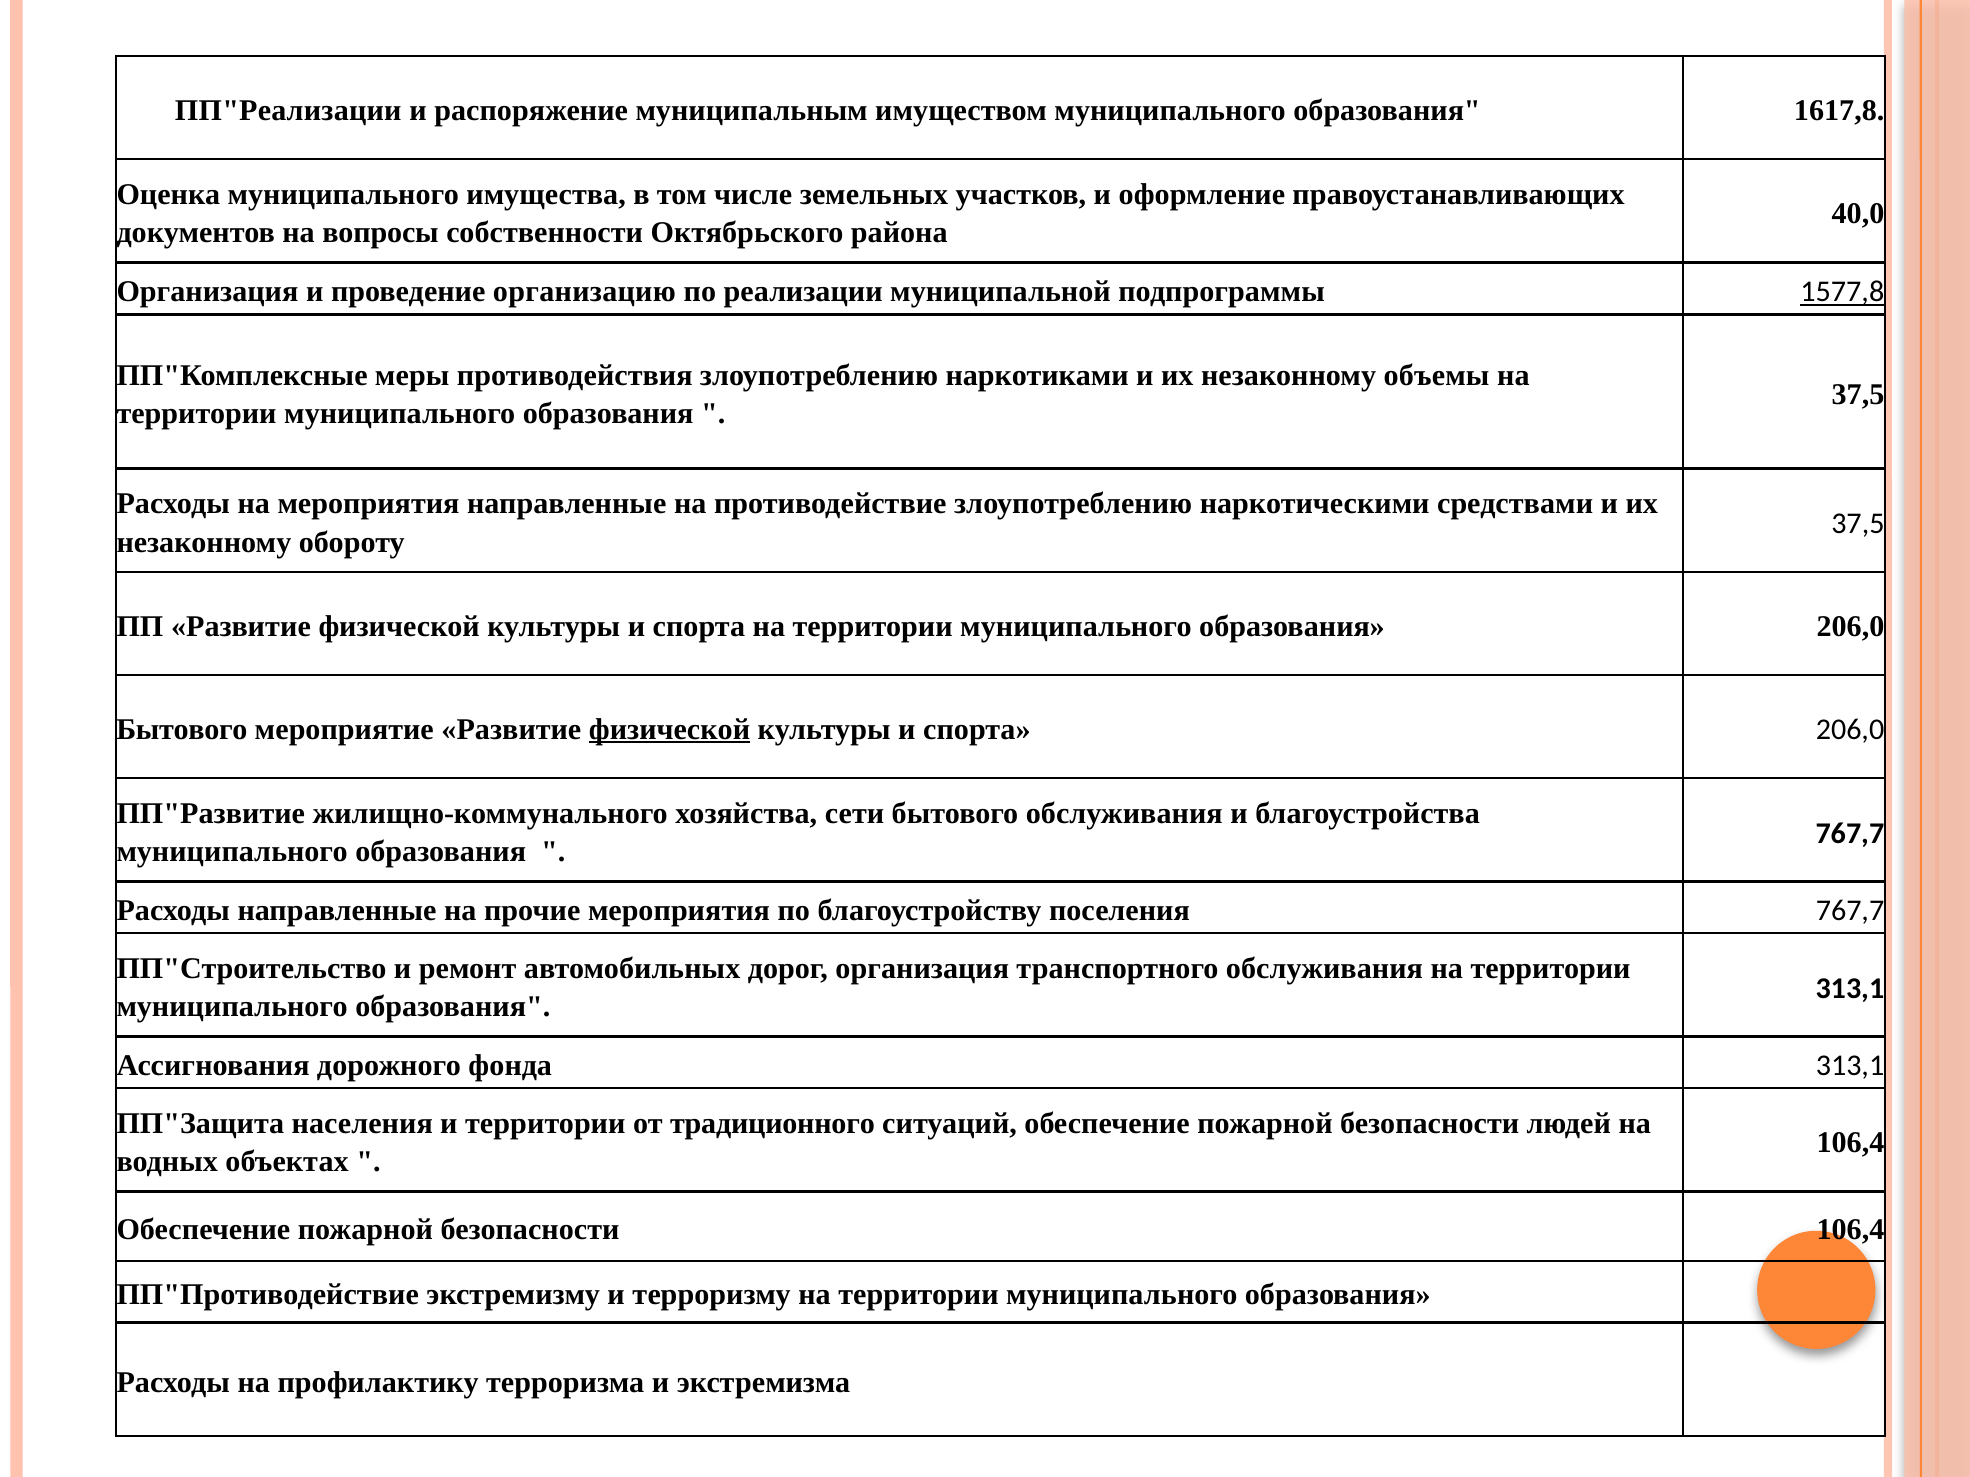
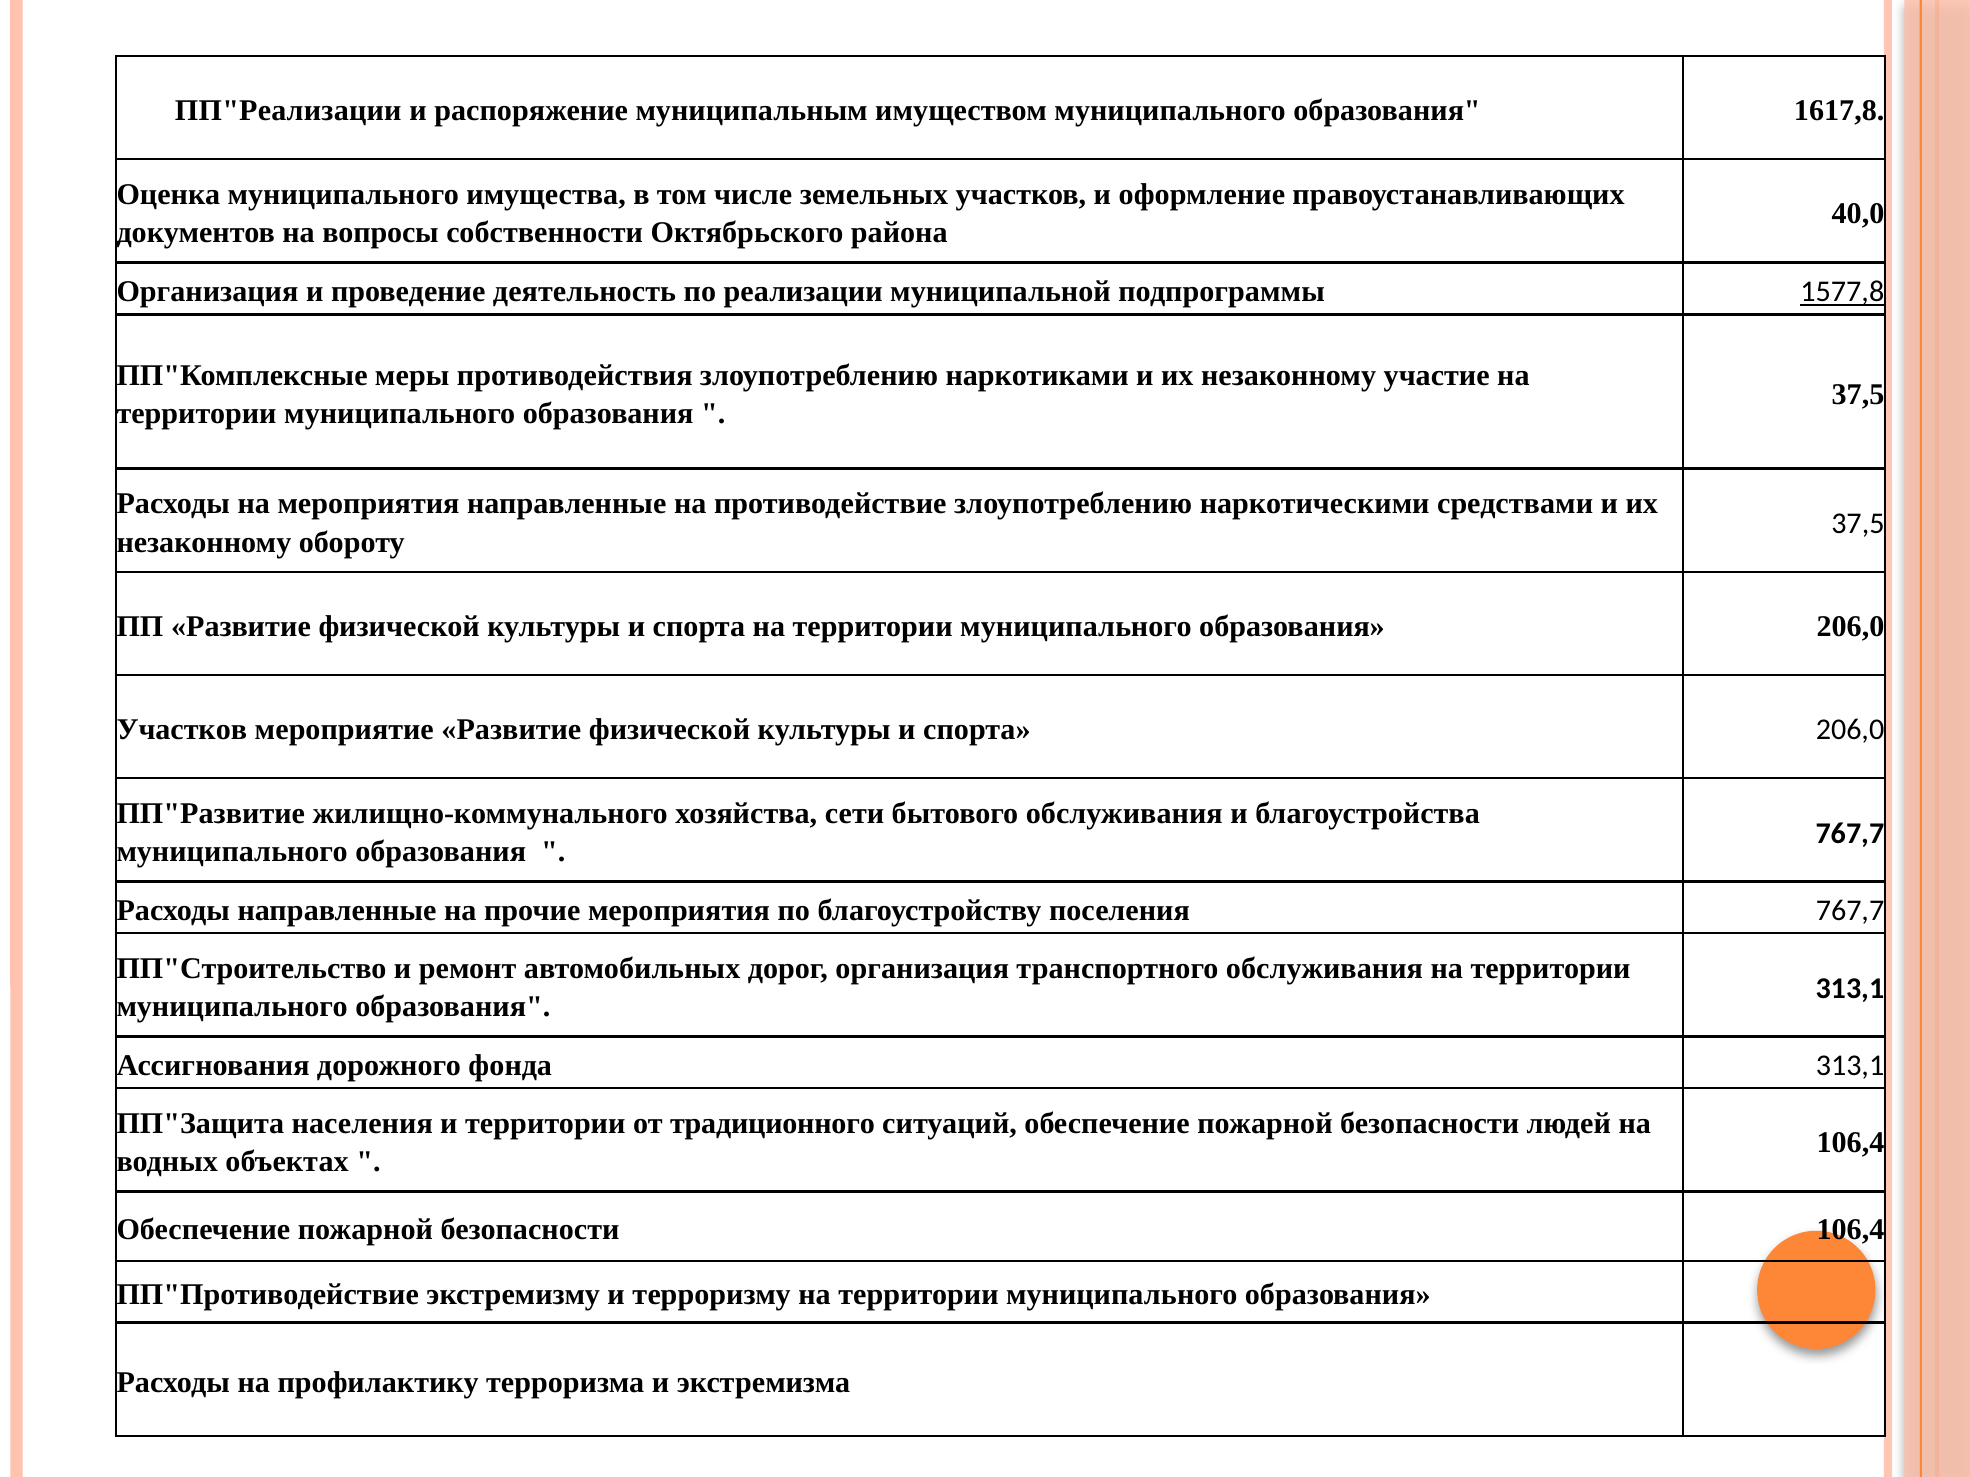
организацию: организацию -> деятельность
объемы: объемы -> участие
Бытового at (182, 730): Бытового -> Участков
физической at (670, 730) underline: present -> none
